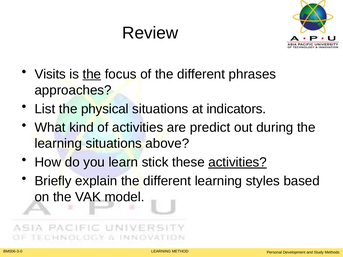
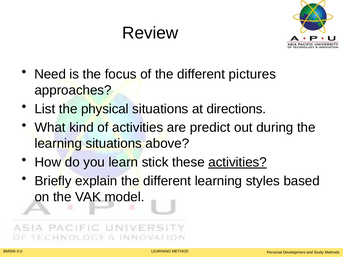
Visits: Visits -> Need
the at (92, 74) underline: present -> none
phrases: phrases -> pictures
indicators: indicators -> directions
